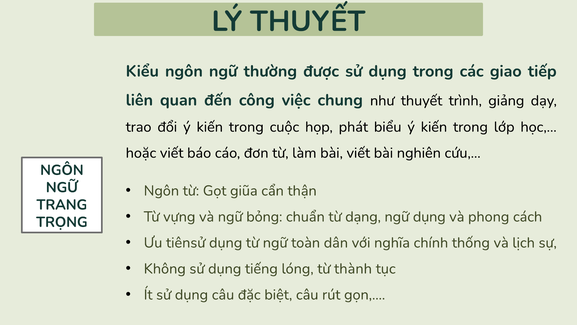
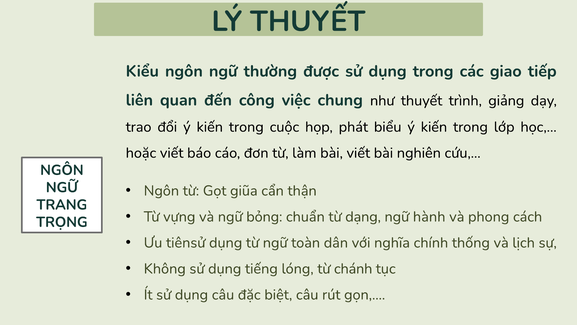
ngữ dụng: dụng -> hành
thành: thành -> chánh
